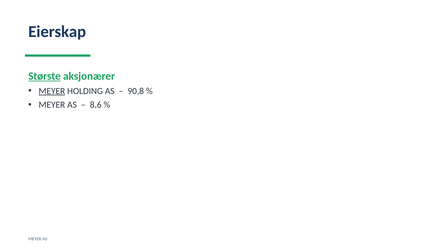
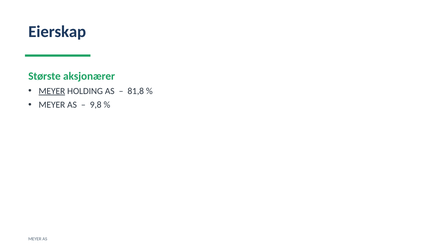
Største underline: present -> none
90,8: 90,8 -> 81,8
8,6: 8,6 -> 9,8
